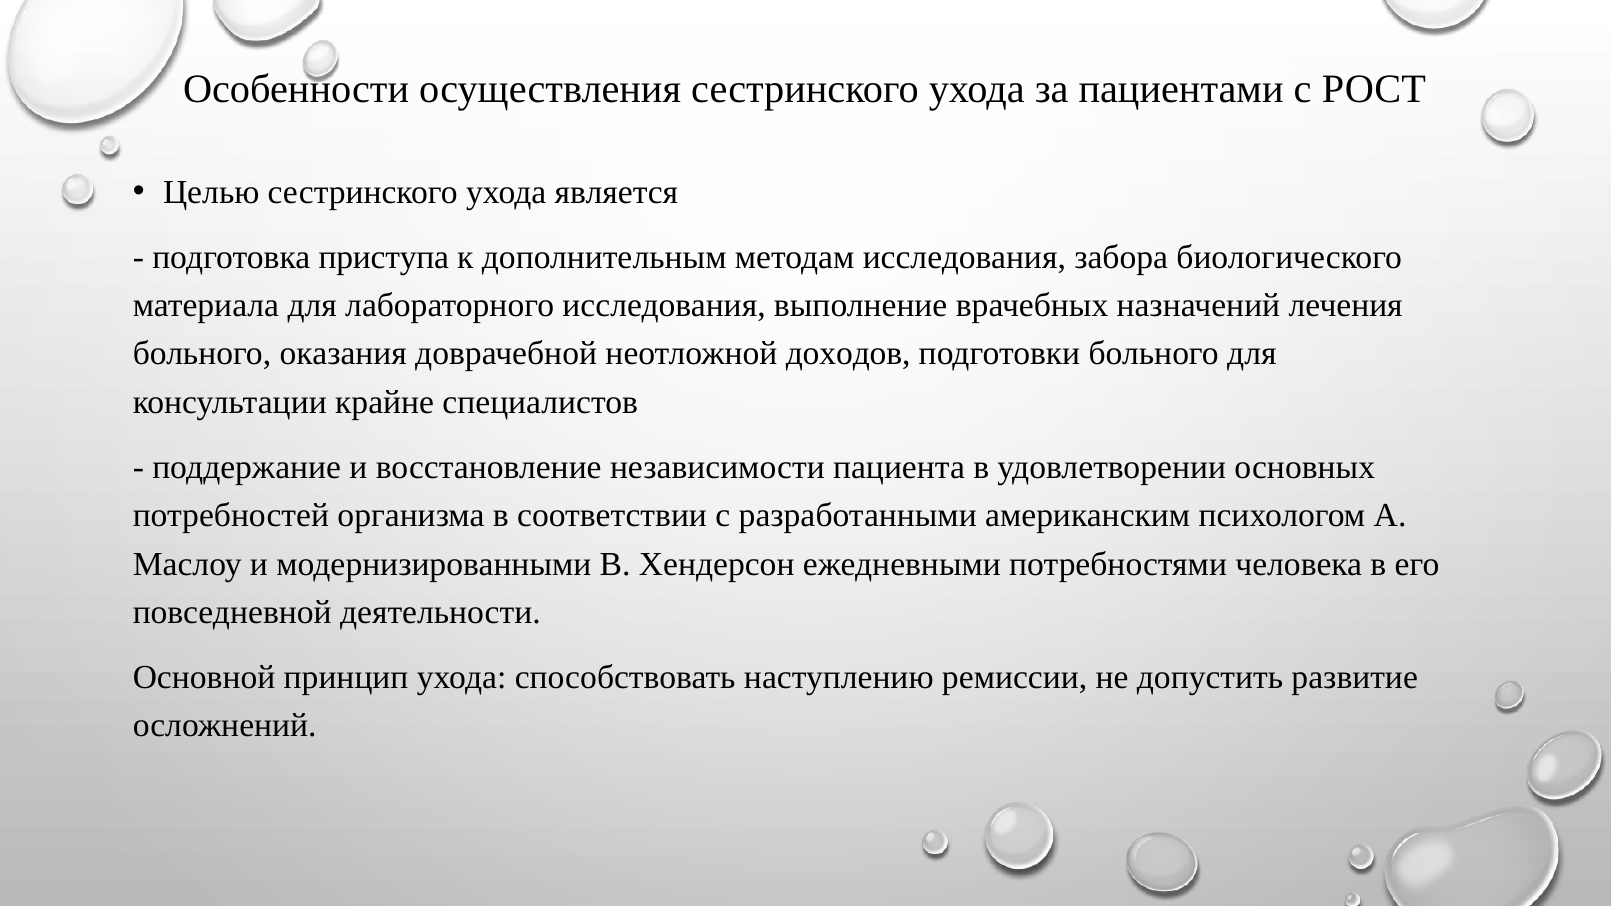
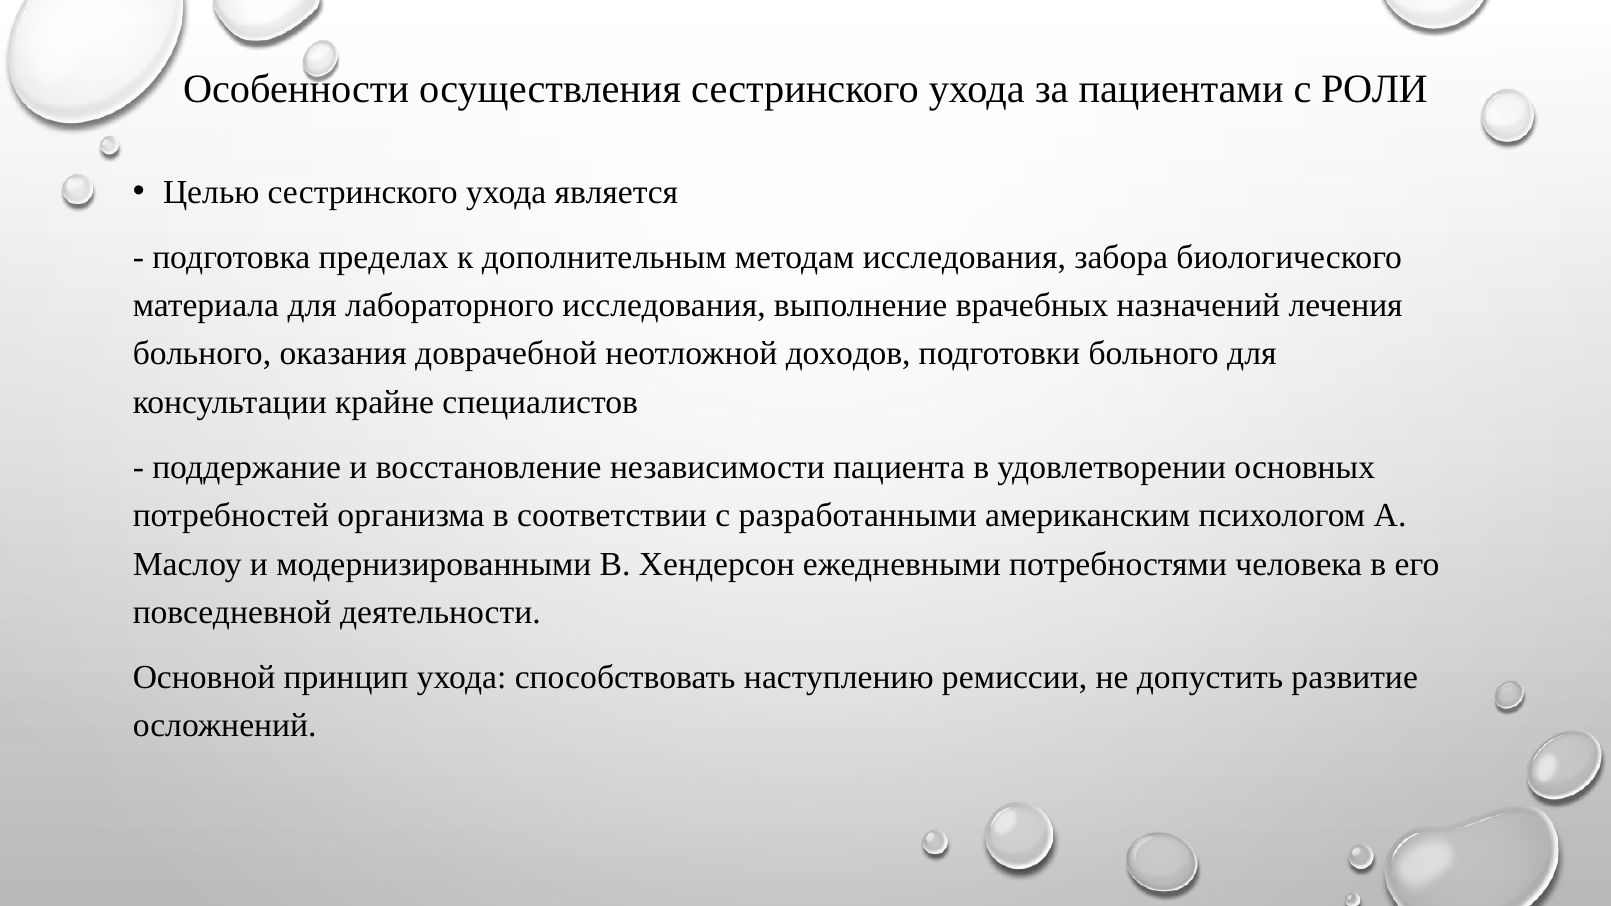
РОСТ: РОСТ -> РОЛИ
приступа: приступа -> пределах
